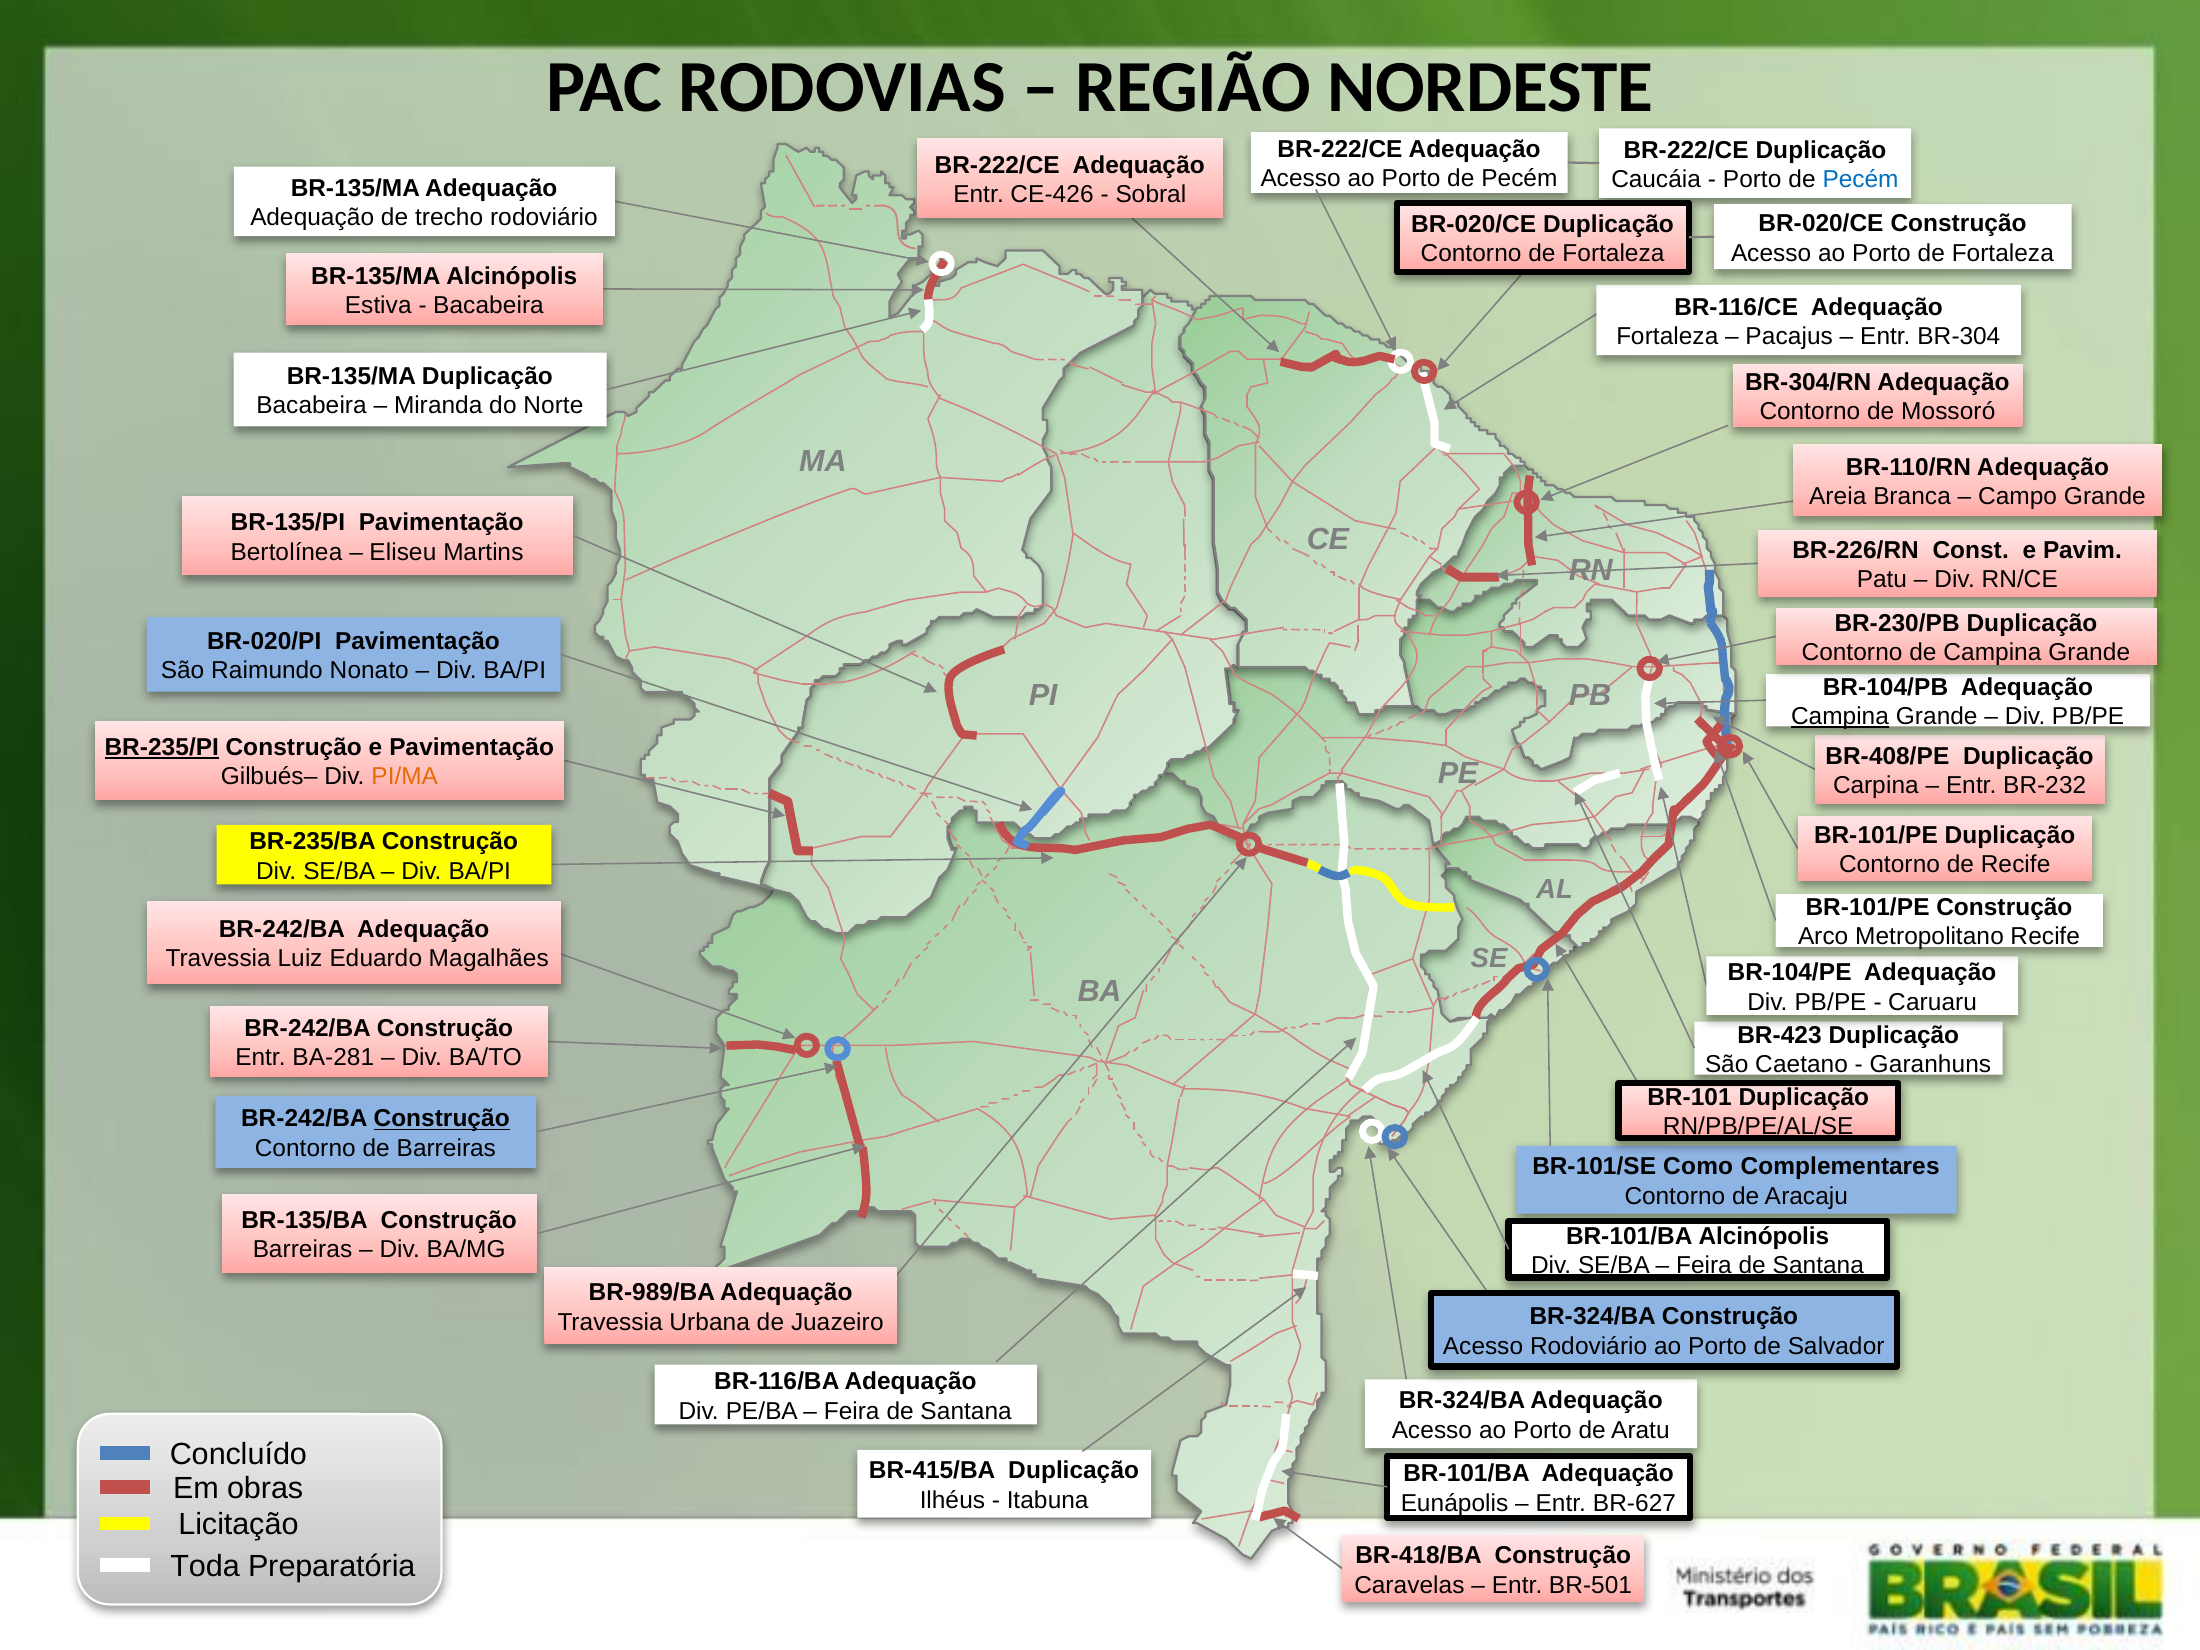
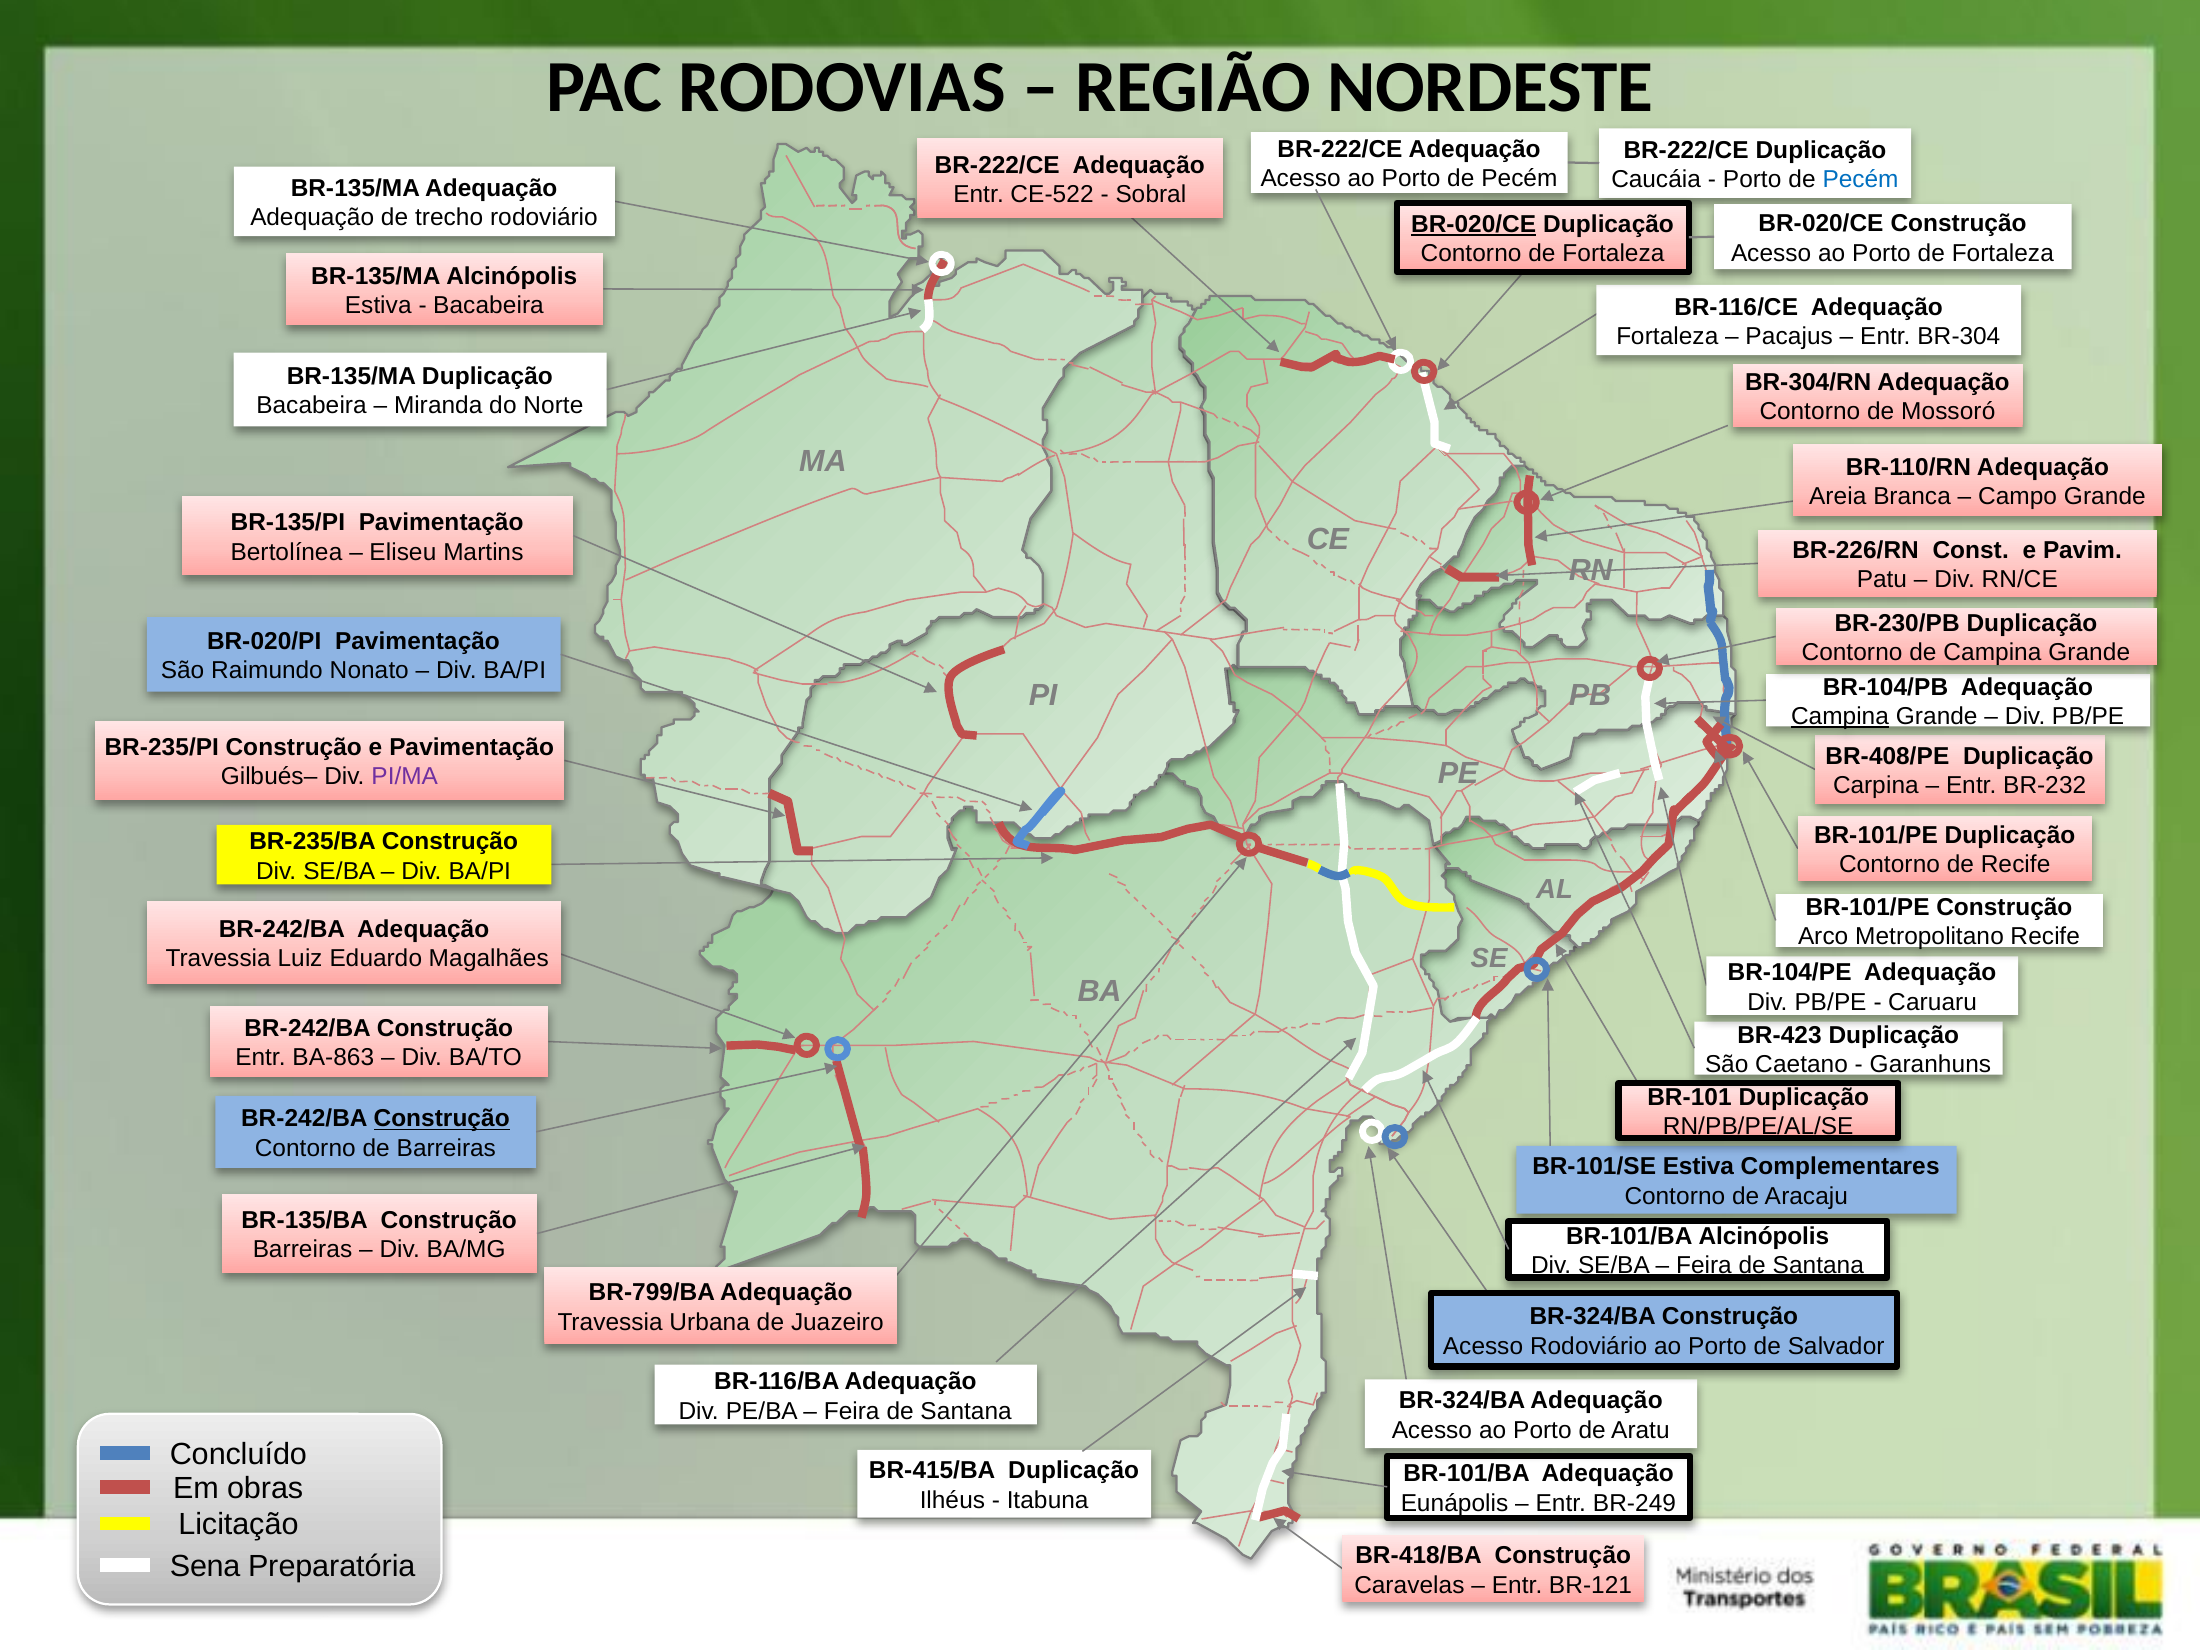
CE-426: CE-426 -> CE-522
BR-020/CE at (1474, 224) underline: none -> present
BR-235/PI underline: present -> none
PI/MA colour: orange -> purple
BA-281: BA-281 -> BA-863
BR-101/SE Como: Como -> Estiva
BR-989/BA: BR-989/BA -> BR-799/BA
BR-627: BR-627 -> BR-249
Toda: Toda -> Sena
BR-501: BR-501 -> BR-121
